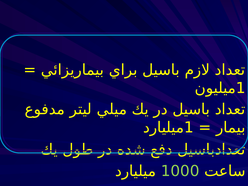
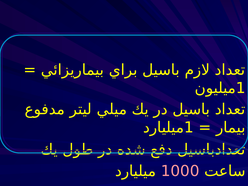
1000 colour: light green -> pink
